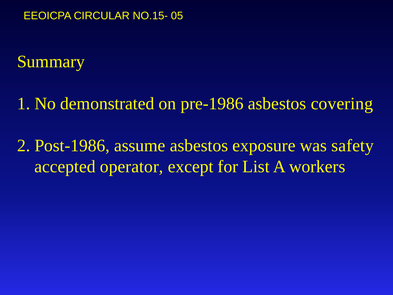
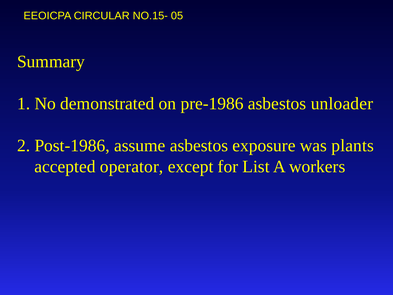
covering: covering -> unloader
safety: safety -> plants
